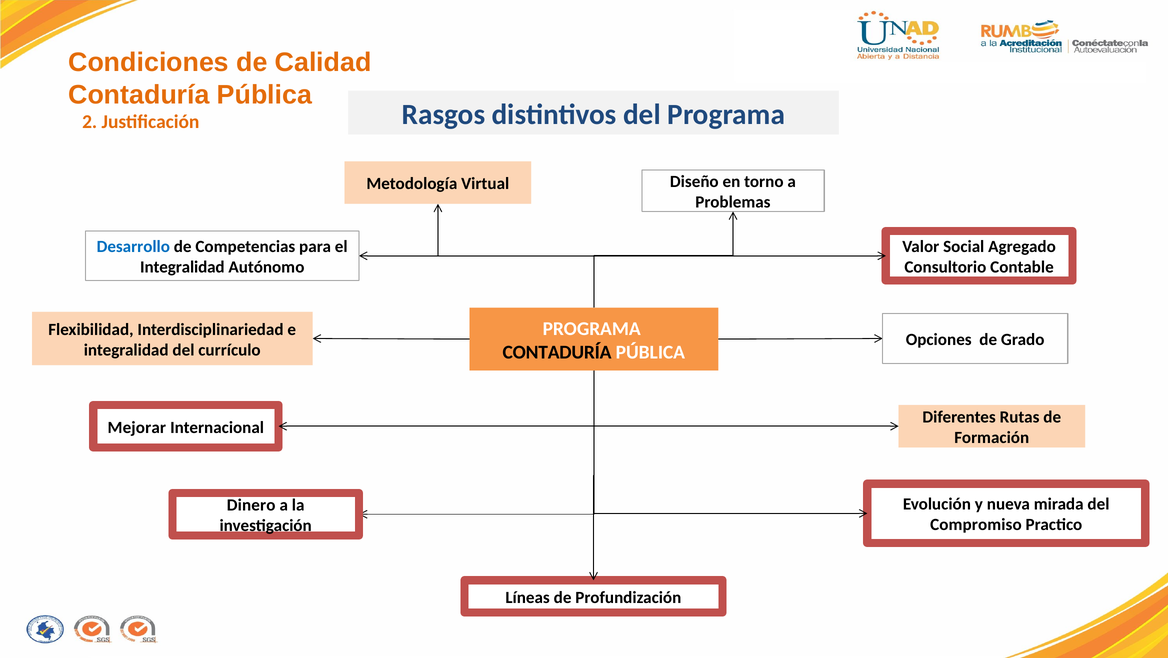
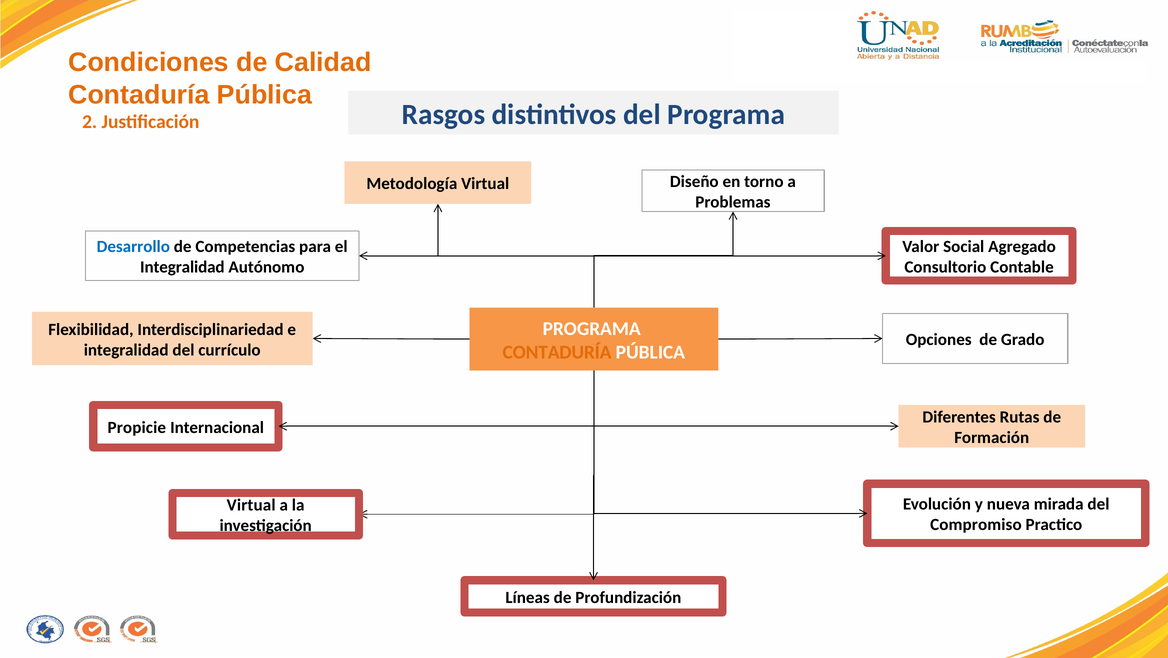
CONTADURÍA at (557, 352) colour: black -> orange
Mejorar: Mejorar -> Propicie
Dinero at (251, 505): Dinero -> Virtual
